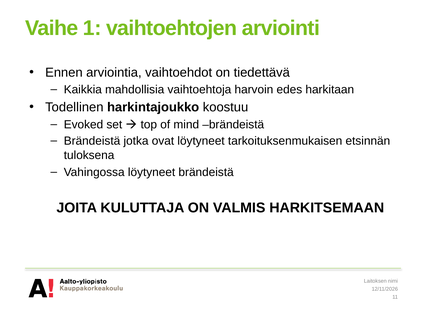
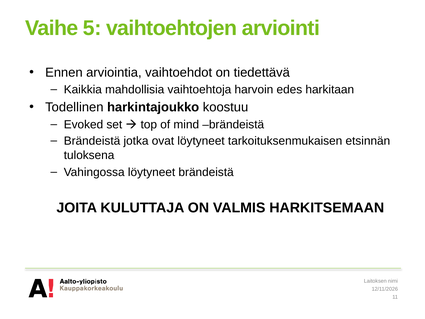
1: 1 -> 5
